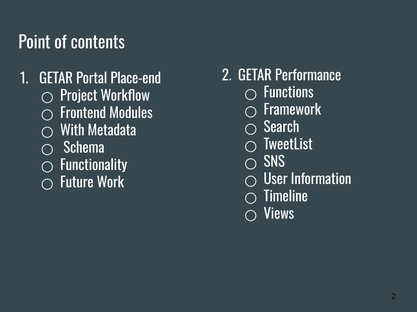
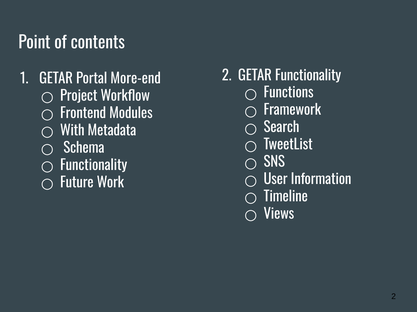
GETAR Performance: Performance -> Functionality
Place-end: Place-end -> More-end
